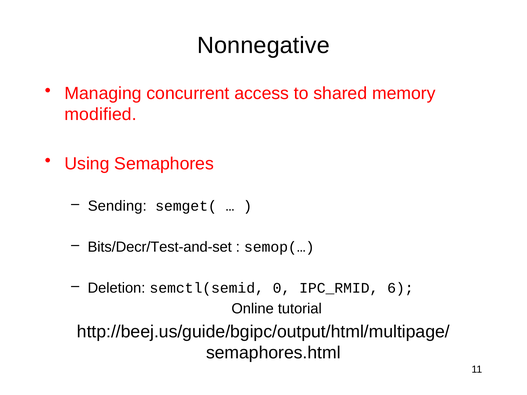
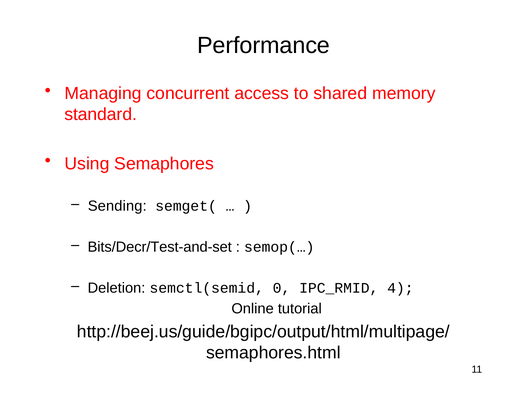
Nonnegative: Nonnegative -> Performance
modified: modified -> standard
6: 6 -> 4
